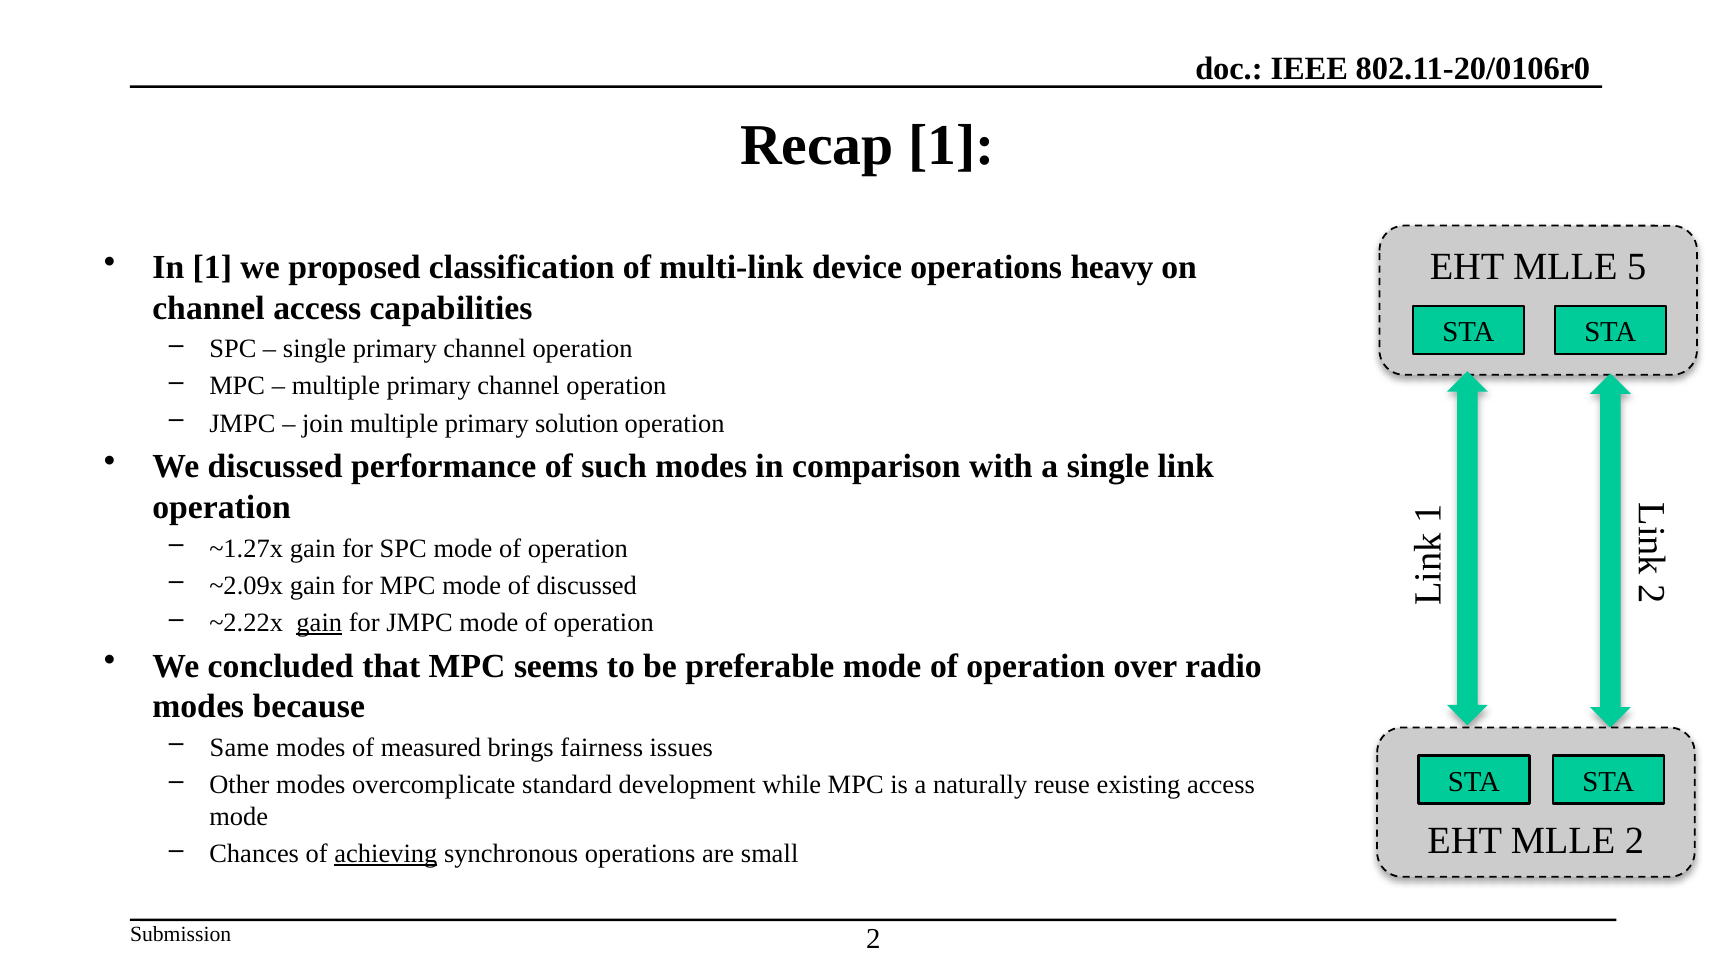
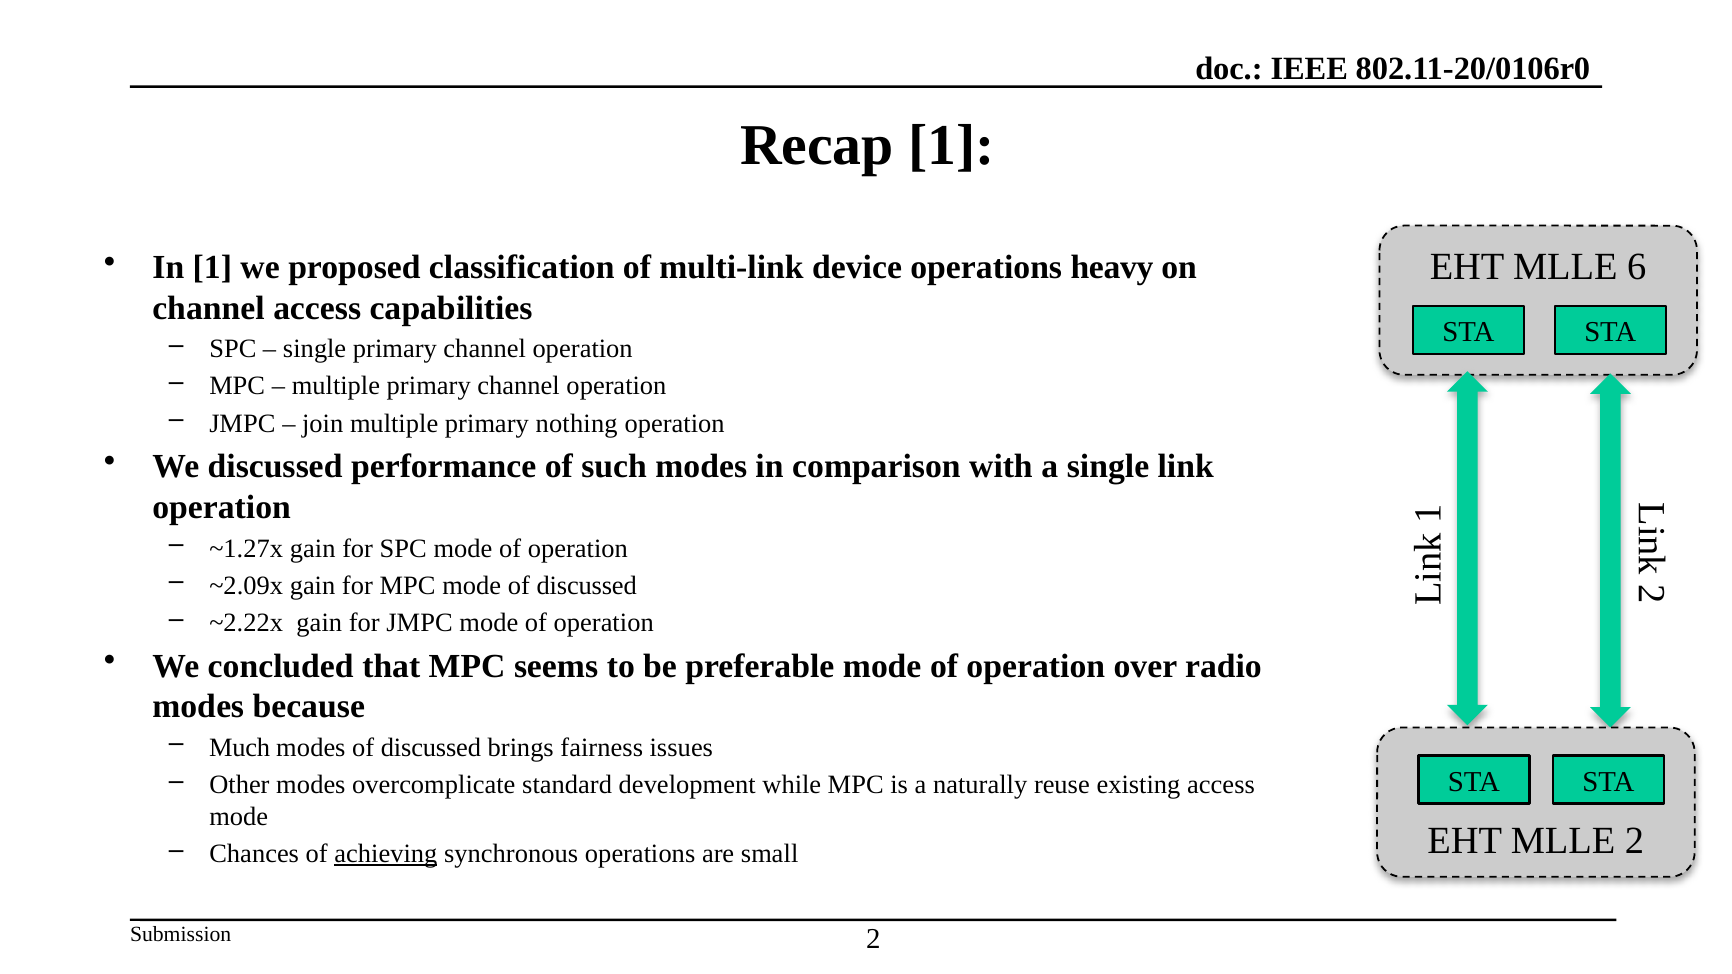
5: 5 -> 6
solution: solution -> nothing
gain at (319, 623) underline: present -> none
Same: Same -> Much
modes of measured: measured -> discussed
